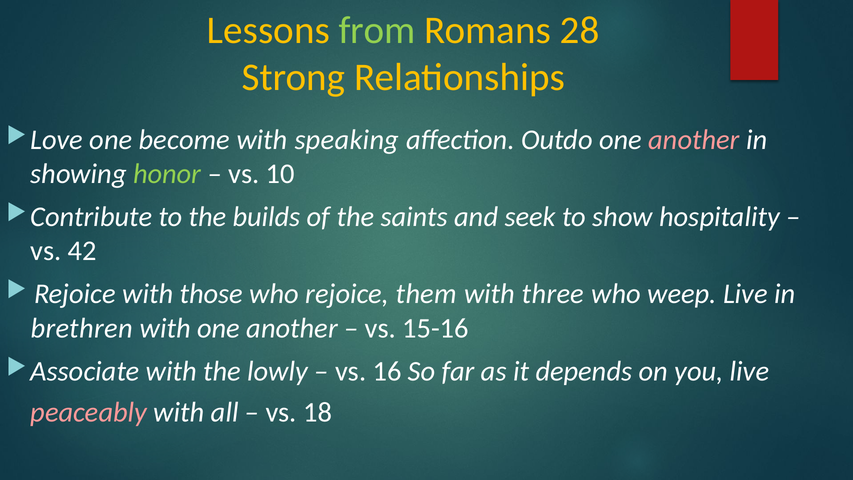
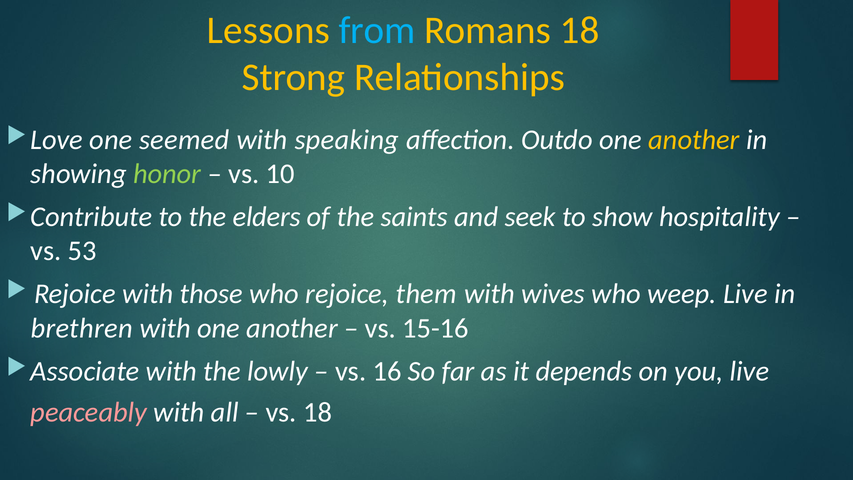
from colour: light green -> light blue
Romans 28: 28 -> 18
become: become -> seemed
another at (694, 140) colour: pink -> yellow
builds: builds -> elders
42: 42 -> 53
three: three -> wives
